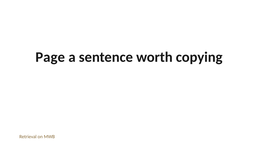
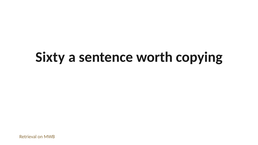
Page: Page -> Sixty
